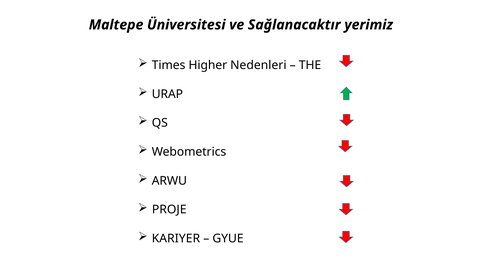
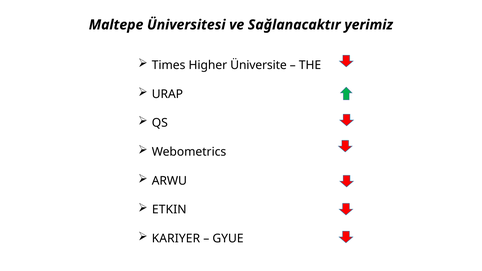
Nedenleri: Nedenleri -> Üniversite
PROJE: PROJE -> ETKIN
